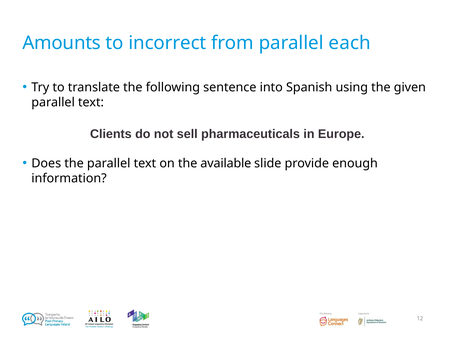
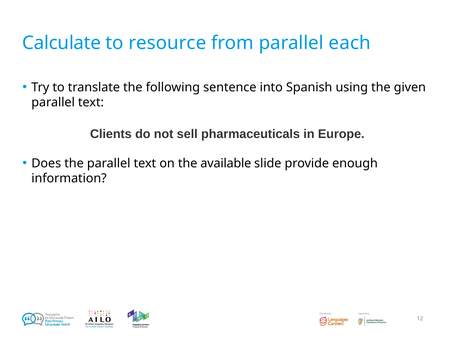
Amounts: Amounts -> Calculate
incorrect: incorrect -> resource
